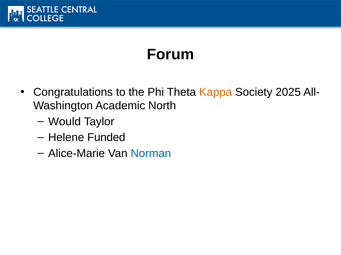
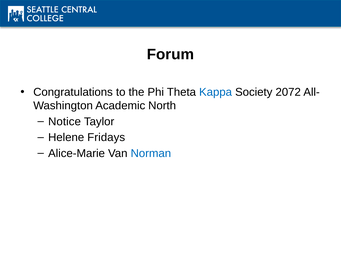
Kappa colour: orange -> blue
2025: 2025 -> 2072
Would: Would -> Notice
Funded: Funded -> Fridays
